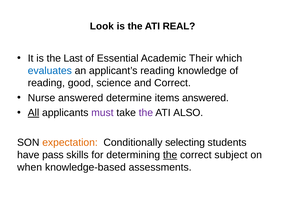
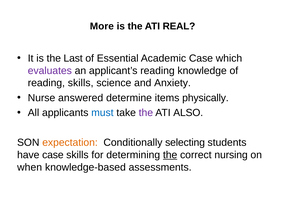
Look: Look -> More
Academic Their: Their -> Case
evaluates colour: blue -> purple
reading good: good -> skills
and Correct: Correct -> Anxiety
items answered: answered -> physically
All underline: present -> none
must colour: purple -> blue
have pass: pass -> case
subject: subject -> nursing
